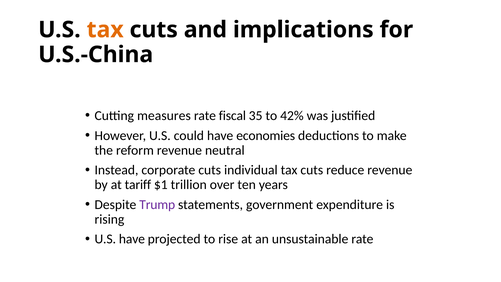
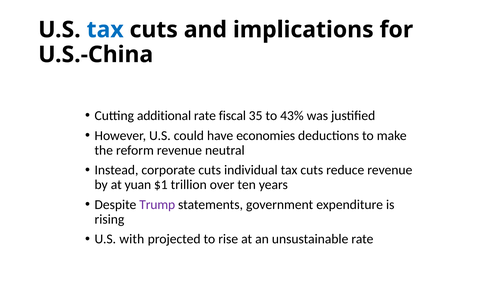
tax at (105, 30) colour: orange -> blue
measures: measures -> additional
42%: 42% -> 43%
tariff: tariff -> yuan
U.S have: have -> with
